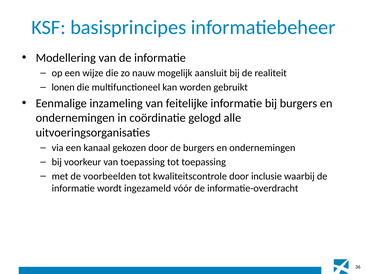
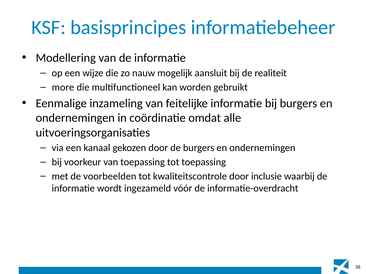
lonen: lonen -> more
gelogd: gelogd -> omdat
